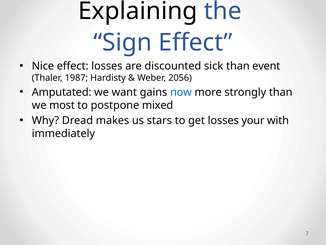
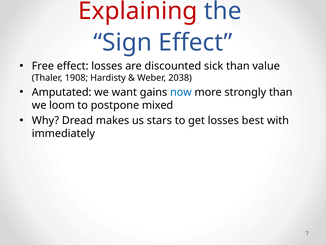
Explaining colour: black -> red
Nice: Nice -> Free
event: event -> value
1987: 1987 -> 1908
2056: 2056 -> 2038
most: most -> loom
your: your -> best
